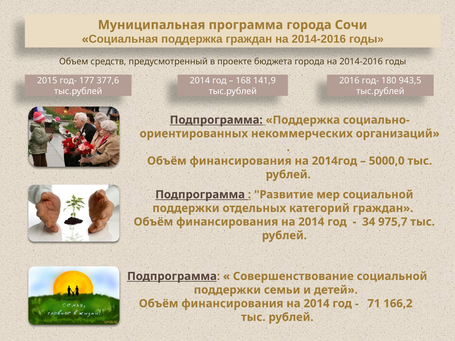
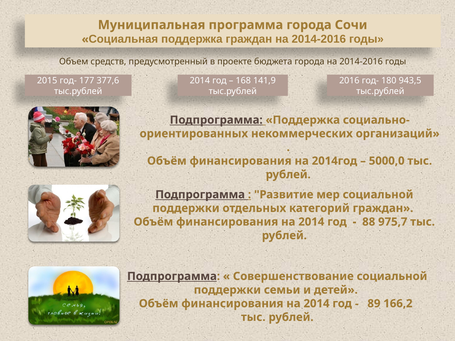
34: 34 -> 88
71: 71 -> 89
